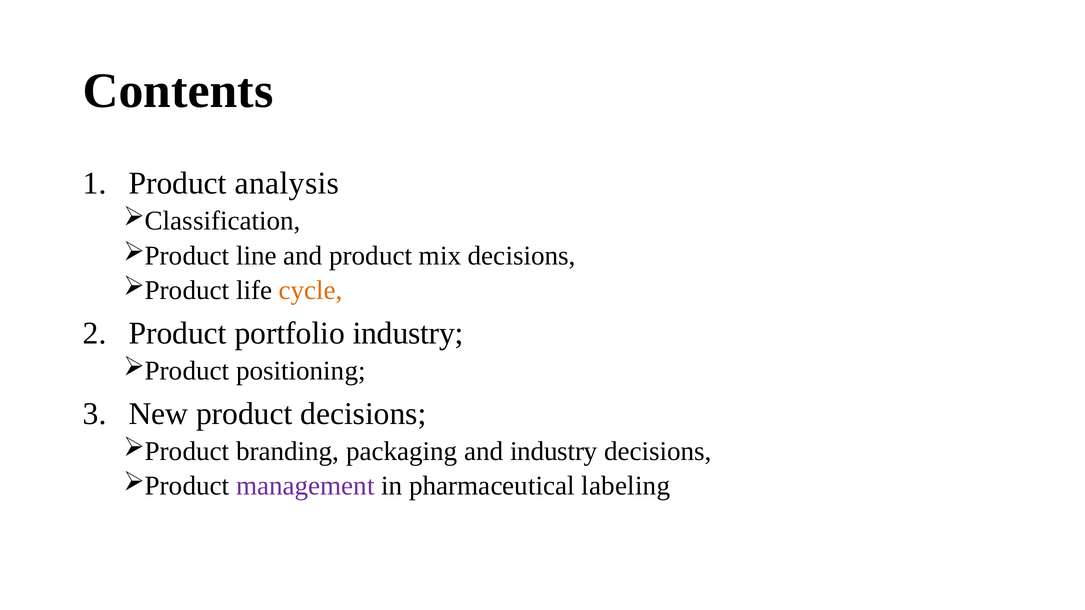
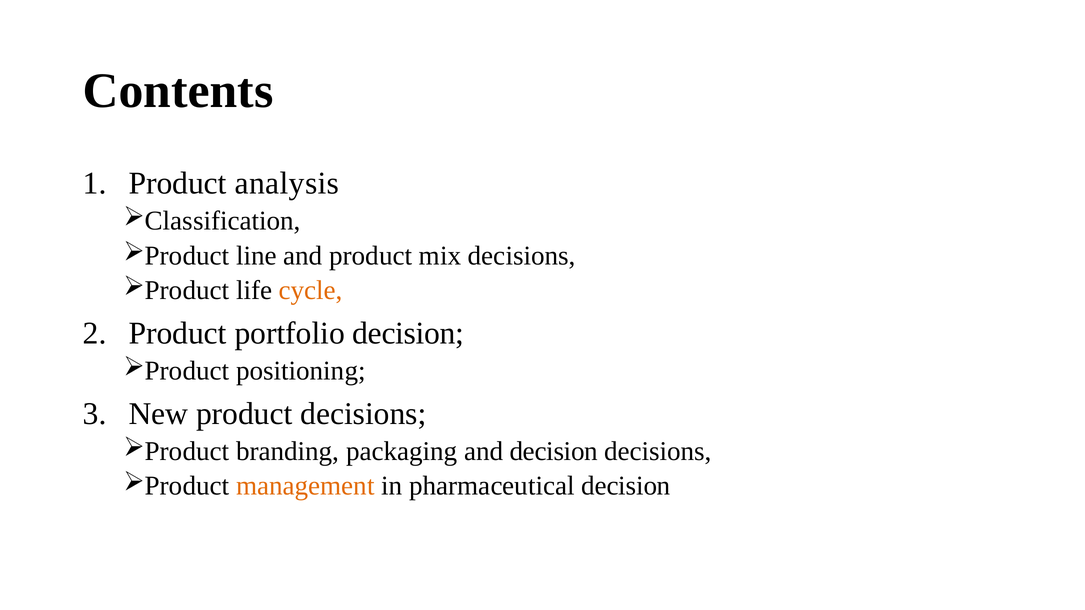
portfolio industry: industry -> decision
and industry: industry -> decision
management colour: purple -> orange
pharmaceutical labeling: labeling -> decision
